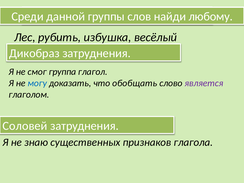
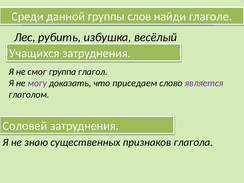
любому: любому -> глаголе
Дикобраз: Дикобраз -> Учащихся
могу colour: blue -> purple
обобщать: обобщать -> приседаем
